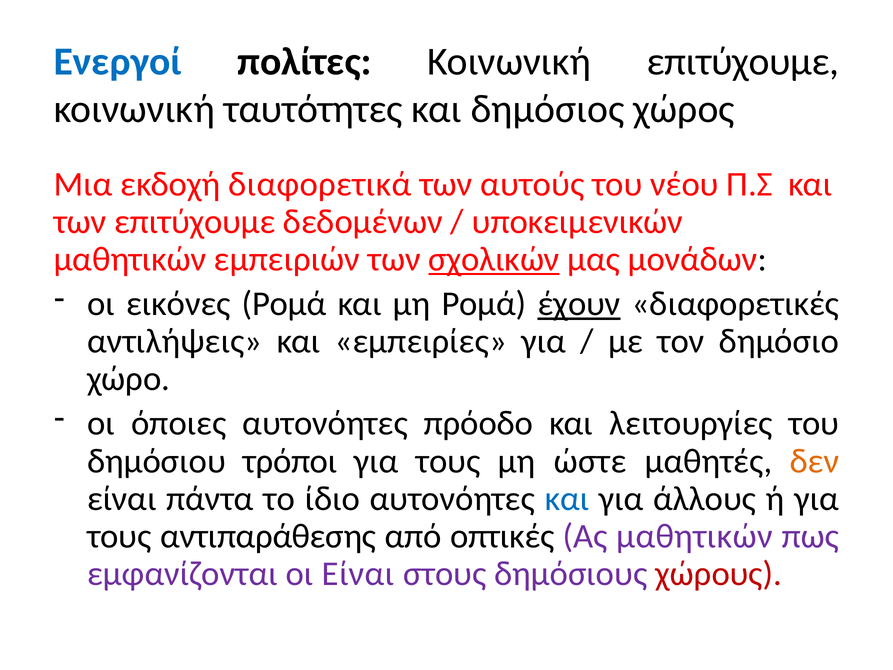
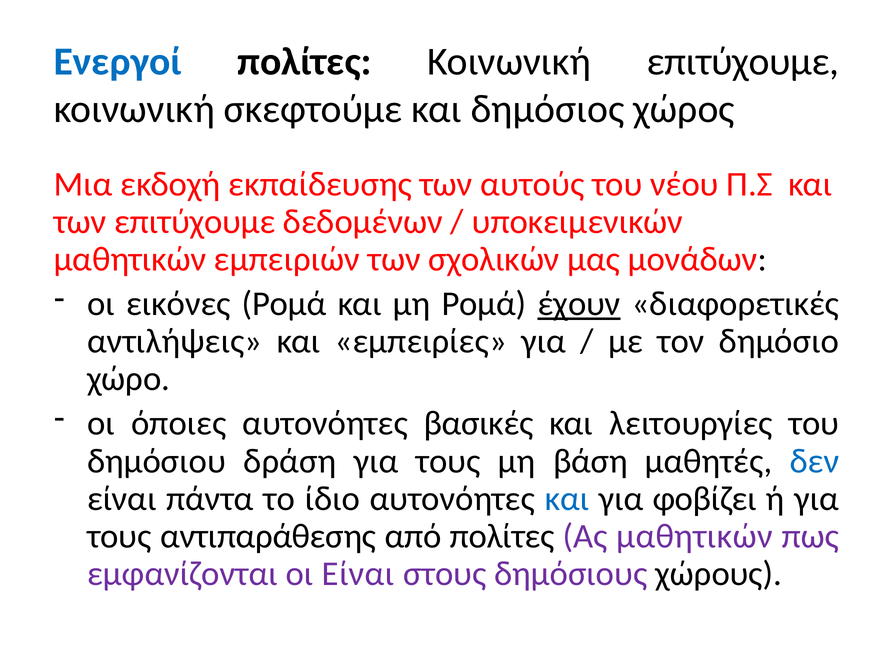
ταυτότητες: ταυτότητες -> σκεφτούμε
διαφορετικά: διαφορετικά -> εκπαίδευσης
σχολικών underline: present -> none
πρόοδο: πρόοδο -> βασικές
τρόποι: τρόποι -> δράση
ώστε: ώστε -> βάση
δεν colour: orange -> blue
άλλους: άλλους -> φοβίζει
από οπτικές: οπτικές -> πολίτες
χώρους colour: red -> black
